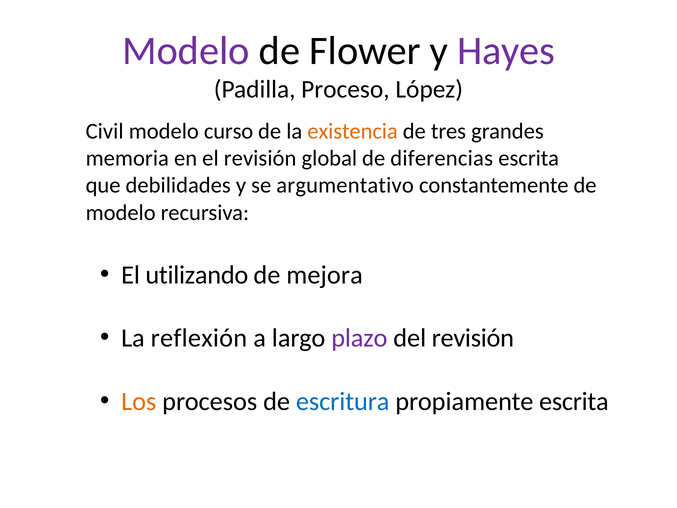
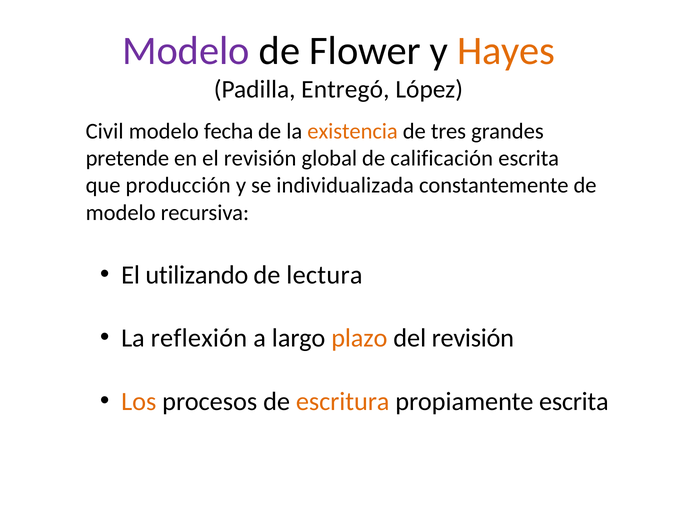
Hayes colour: purple -> orange
Proceso: Proceso -> Entregó
curso: curso -> fecha
memoria: memoria -> pretende
diferencias: diferencias -> calificación
debilidades: debilidades -> producción
argumentativo: argumentativo -> individualizada
mejora: mejora -> lectura
plazo colour: purple -> orange
escritura colour: blue -> orange
